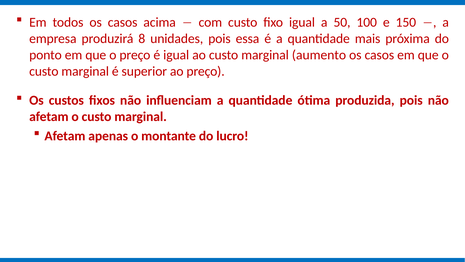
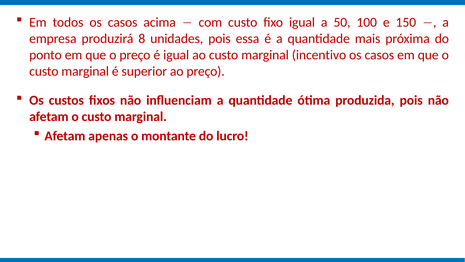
aumento: aumento -> incentivo
